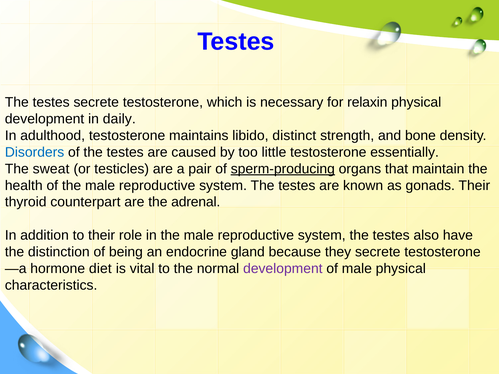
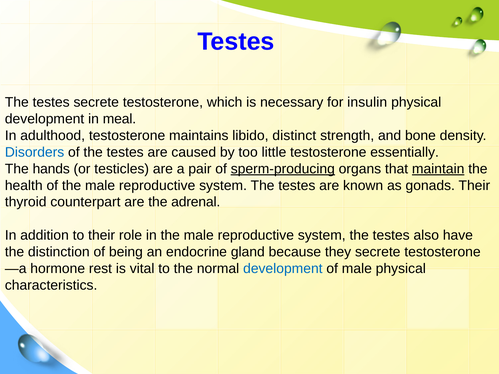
relaxin: relaxin -> insulin
daily: daily -> meal
sweat: sweat -> hands
maintain underline: none -> present
diet: diet -> rest
development at (283, 269) colour: purple -> blue
